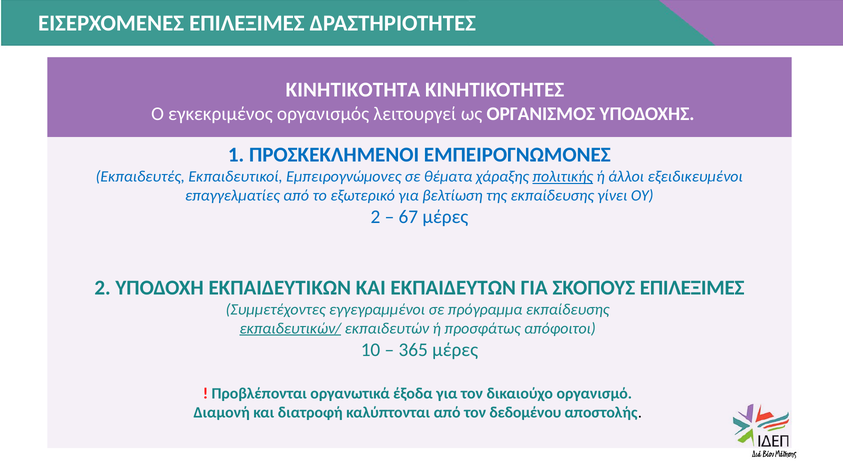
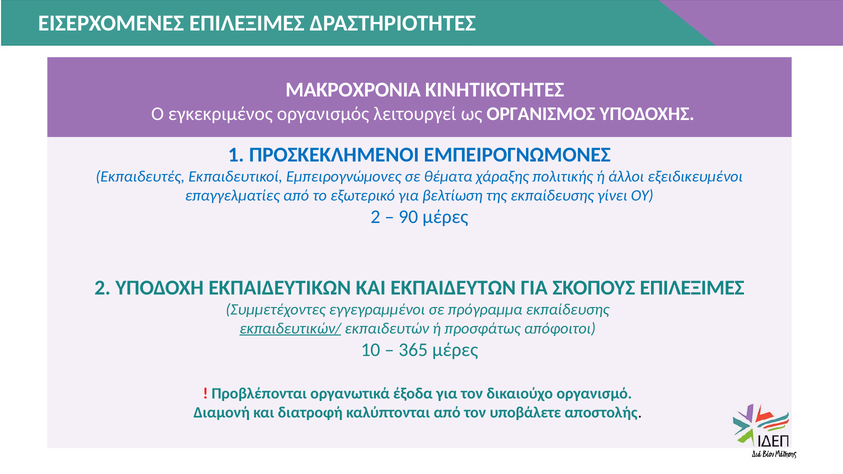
ΚΙΝΗΤΙΚΟΤΗΤΑ at (353, 90): ΚΙΝΗΤΙΚΟΤΗΤΑ -> ΜΑΚΡΟΧΡΟΝΙΑ
πολιτικής underline: present -> none
67: 67 -> 90
δεδομένου: δεδομένου -> υποβάλετε
